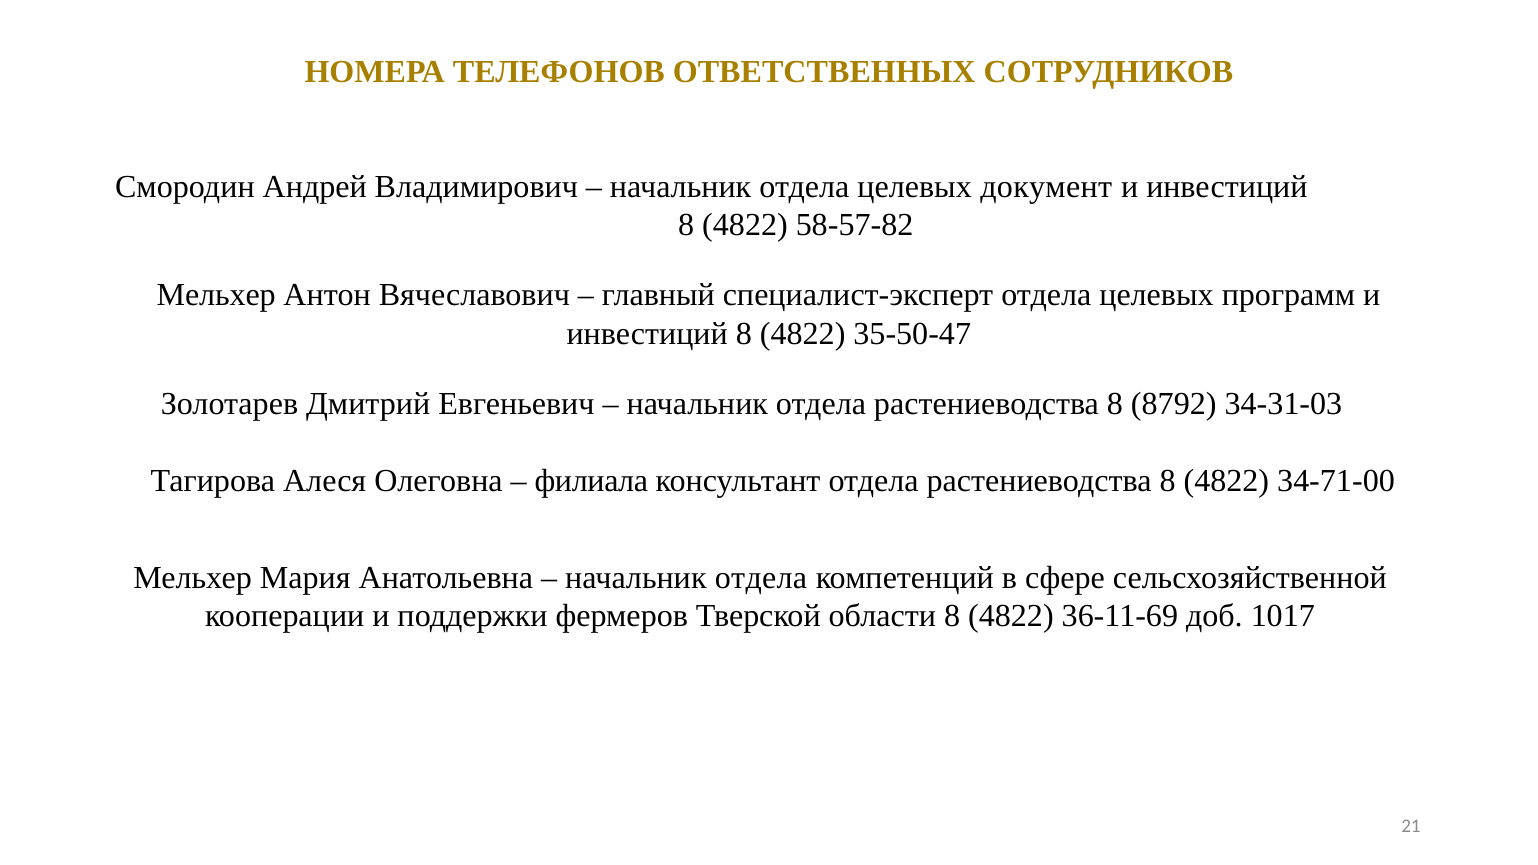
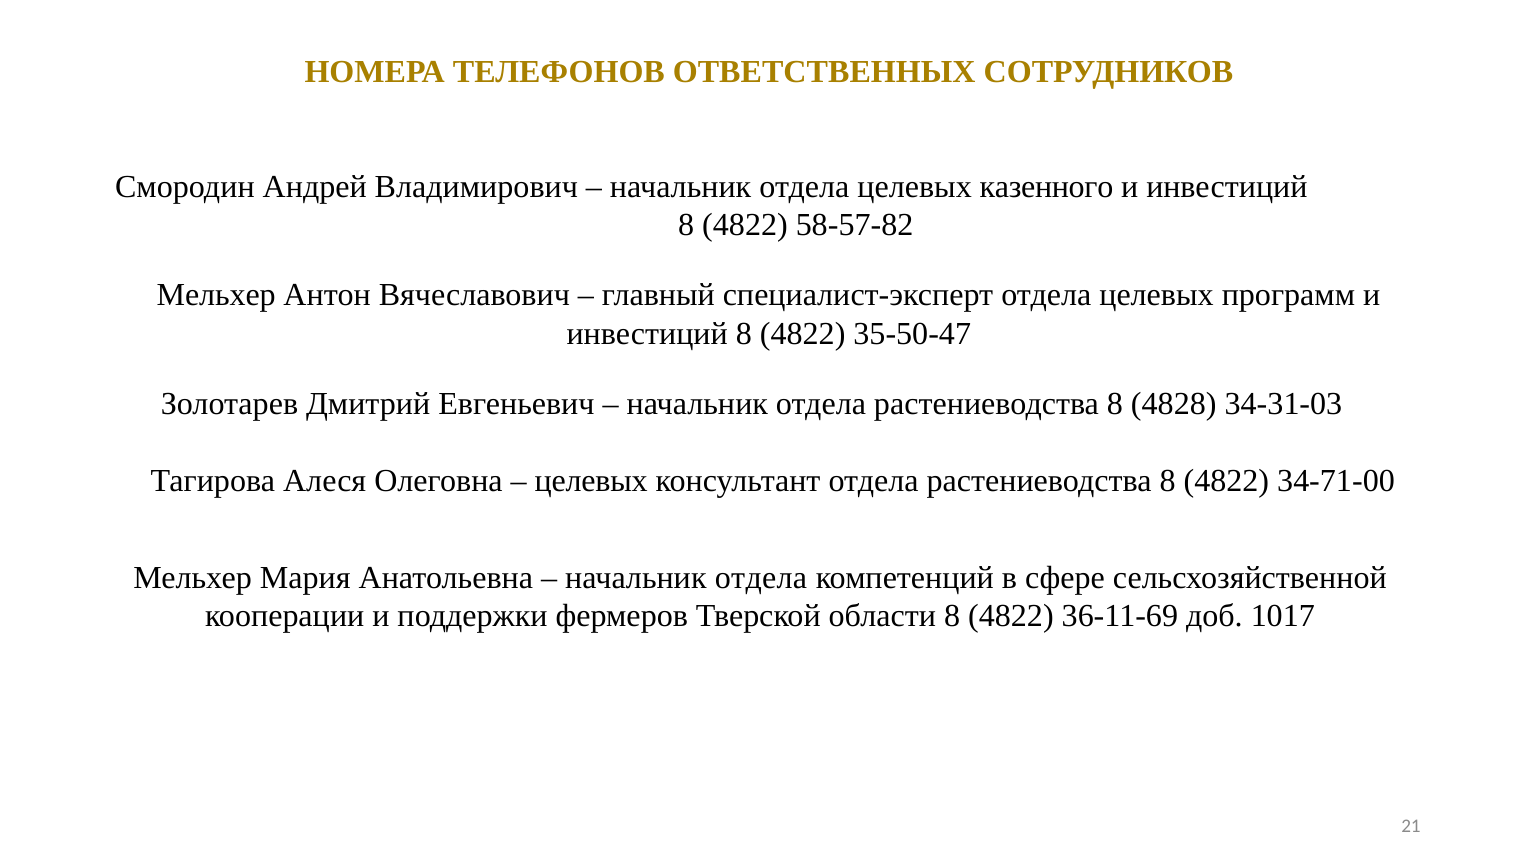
документ: документ -> казенного
8792: 8792 -> 4828
филиала at (591, 481): филиала -> целевых
